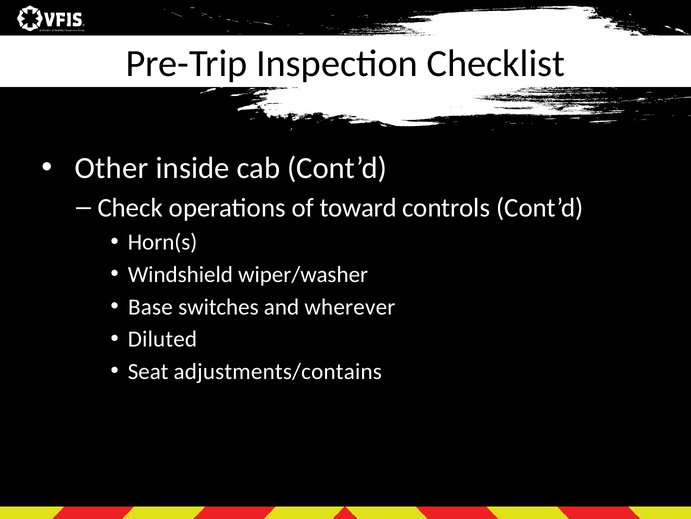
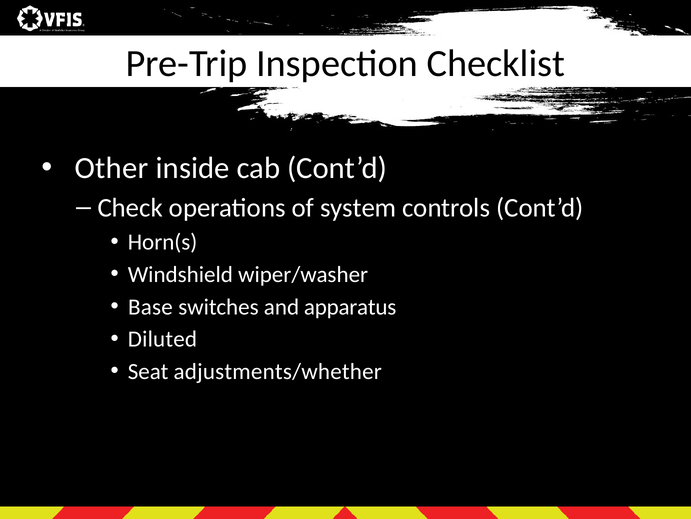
toward: toward -> system
wherever: wherever -> apparatus
adjustments/contains: adjustments/contains -> adjustments/whether
